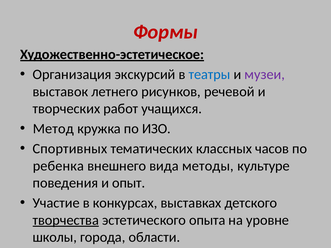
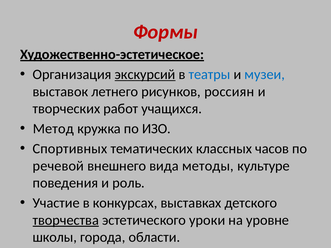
экскурсий underline: none -> present
музеи colour: purple -> blue
речевой: речевой -> россиян
ребенка: ребенка -> речевой
опыт: опыт -> роль
опыта: опыта -> уроки
